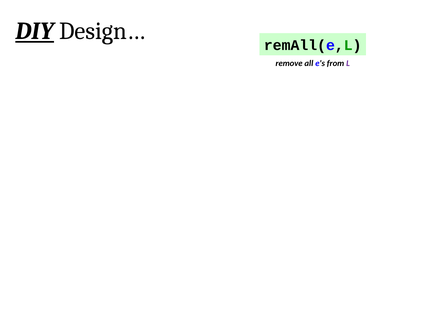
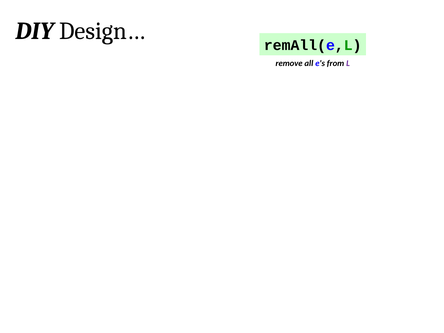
DIY underline: present -> none
